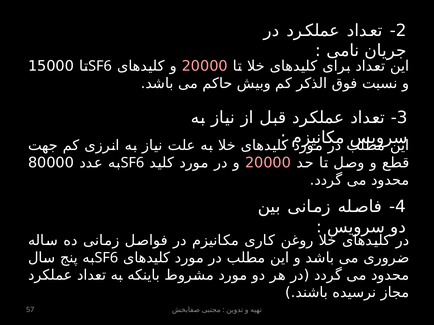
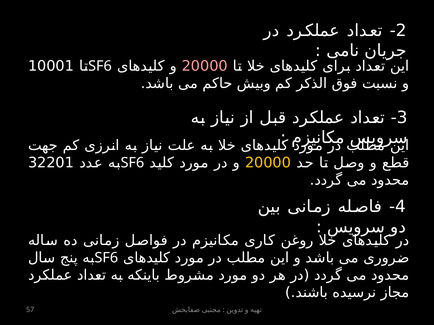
15000: 15000 -> 10001
80000: 80000 -> 32201
20000 at (268, 163) colour: pink -> yellow
